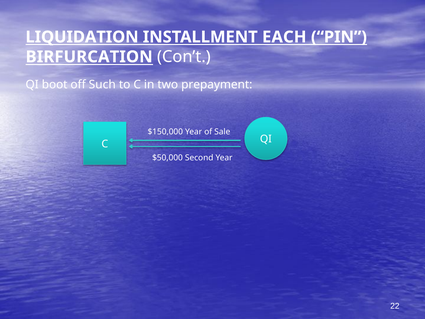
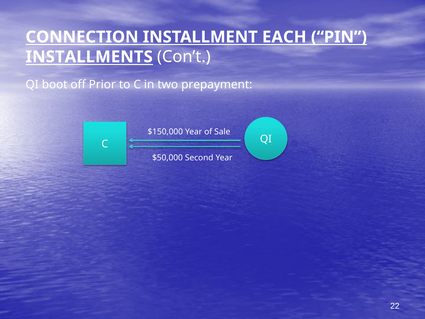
LIQUIDATION: LIQUIDATION -> CONNECTION
BIRFURCATION: BIRFURCATION -> INSTALLMENTS
Such: Such -> Prior
